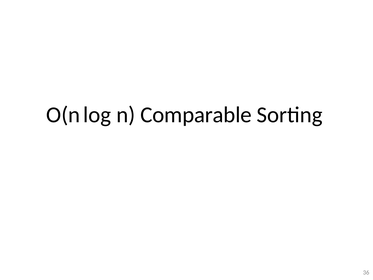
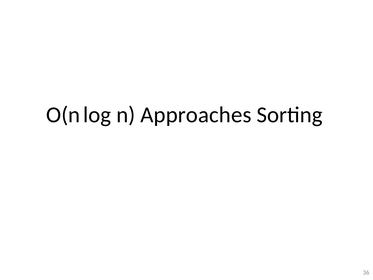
Comparable: Comparable -> Approaches
